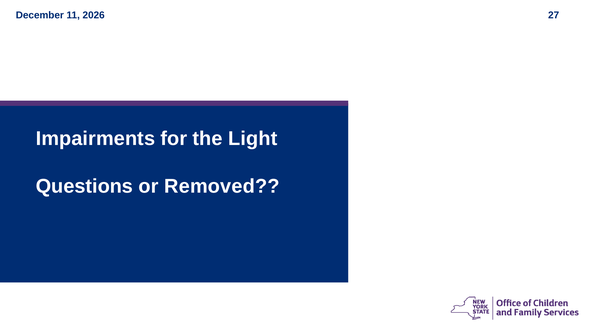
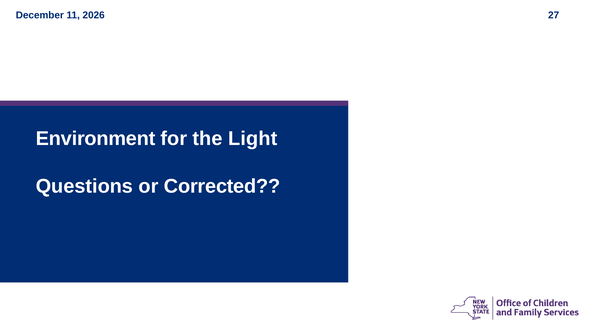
Impairments: Impairments -> Environment
Removed: Removed -> Corrected
